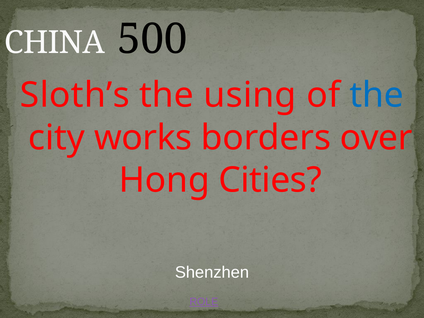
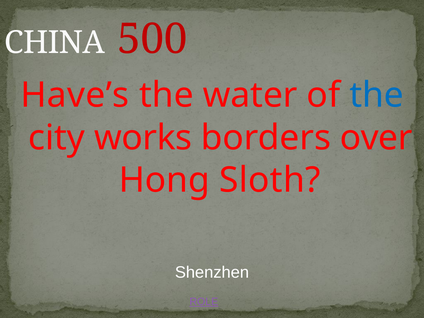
500 colour: black -> red
Sloth’s: Sloth’s -> Have’s
using: using -> water
Cities: Cities -> Sloth
